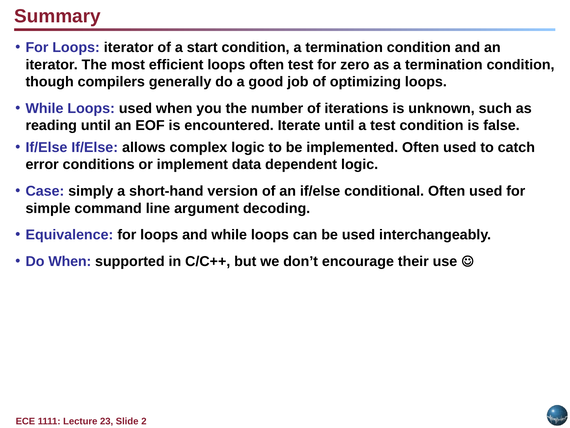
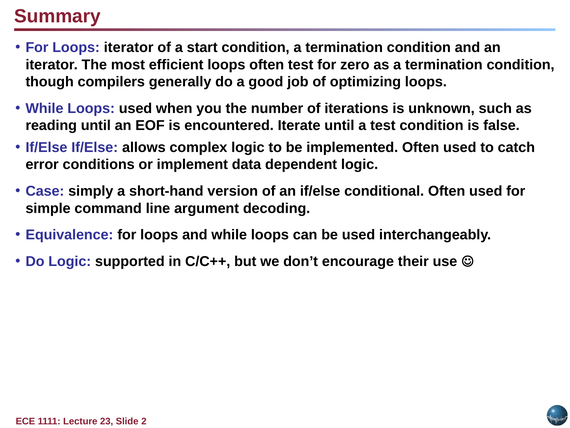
Do When: When -> Logic
